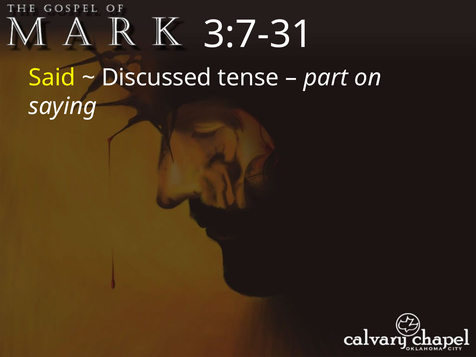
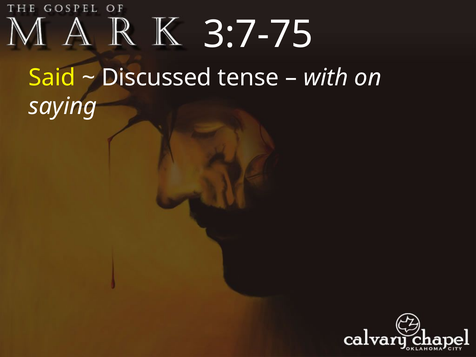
3:7-31: 3:7-31 -> 3:7-75
part: part -> with
